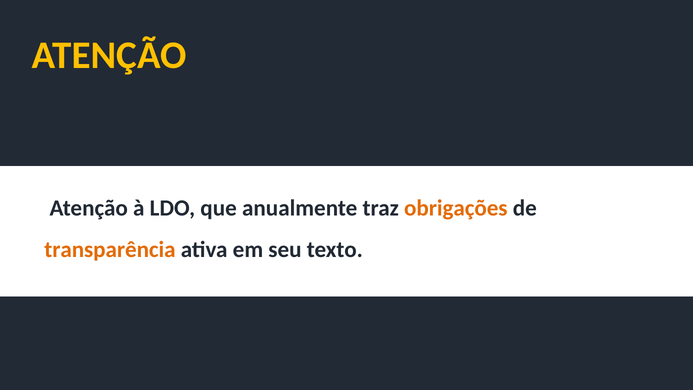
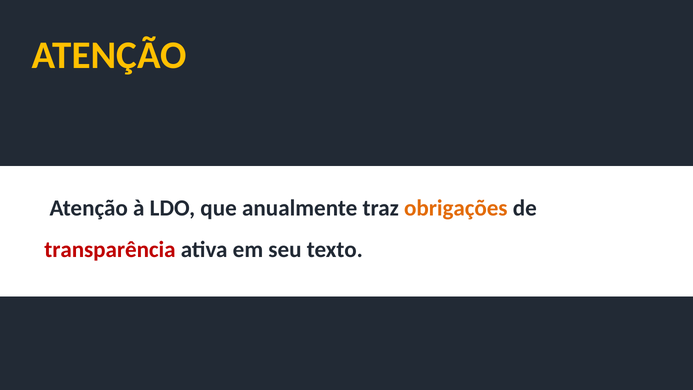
transparência colour: orange -> red
